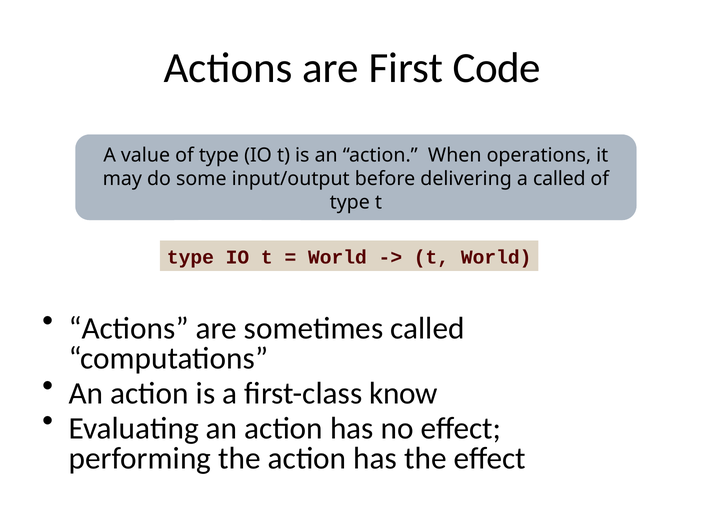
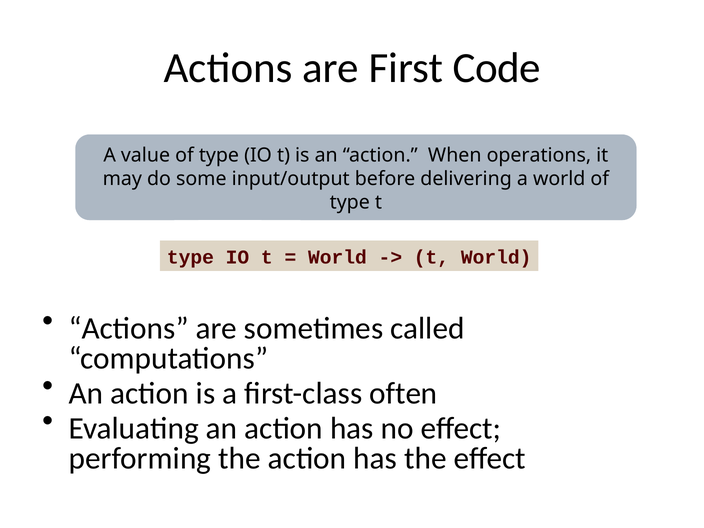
a called: called -> world
know: know -> often
